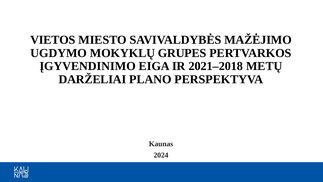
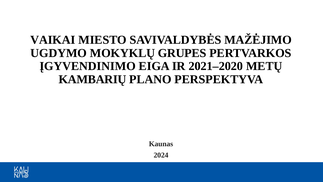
VIETOS: VIETOS -> VAIKAI
2021–2018: 2021–2018 -> 2021–2020
DARŽELIAI: DARŽELIAI -> KAMBARIŲ
